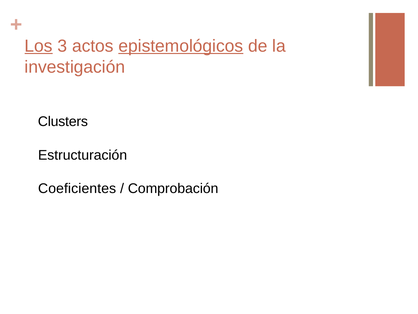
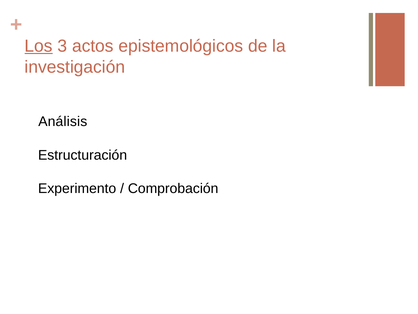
epistemológicos underline: present -> none
Clusters: Clusters -> Análisis
Coeficientes: Coeficientes -> Experimento
